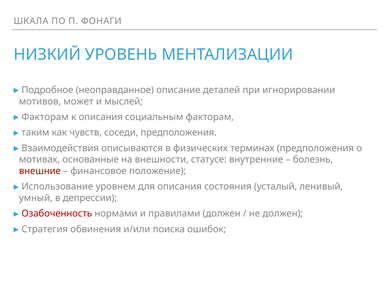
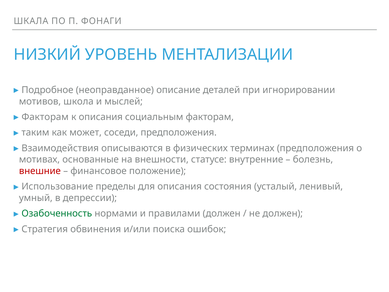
может: может -> школа
чувств: чувств -> может
уровнем: уровнем -> пределы
Озабоченность colour: red -> green
